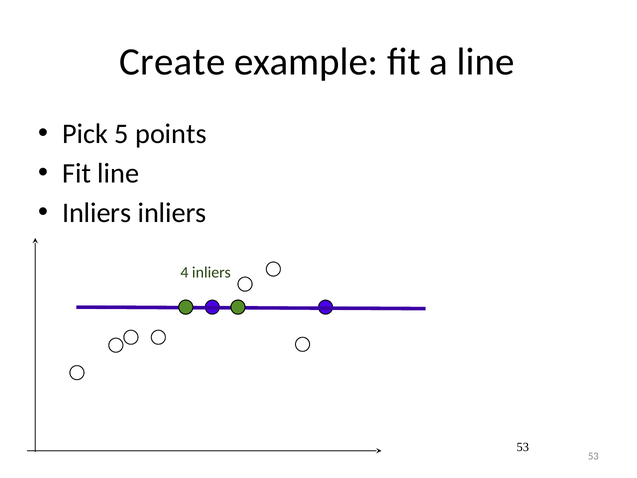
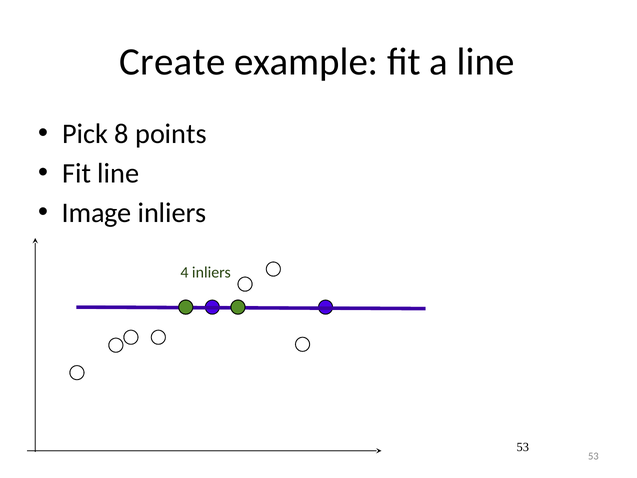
5: 5 -> 8
Inliers at (97, 213): Inliers -> Image
